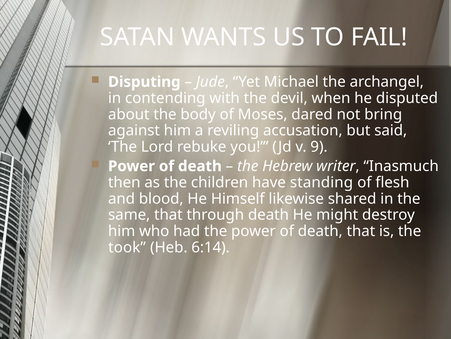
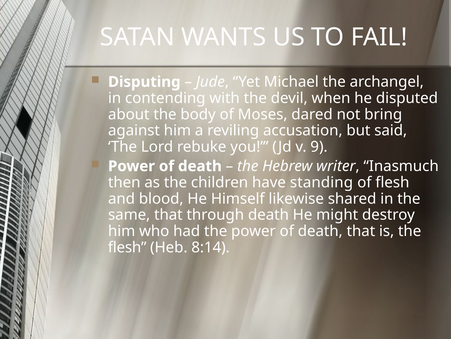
took at (127, 247): took -> flesh
6:14: 6:14 -> 8:14
